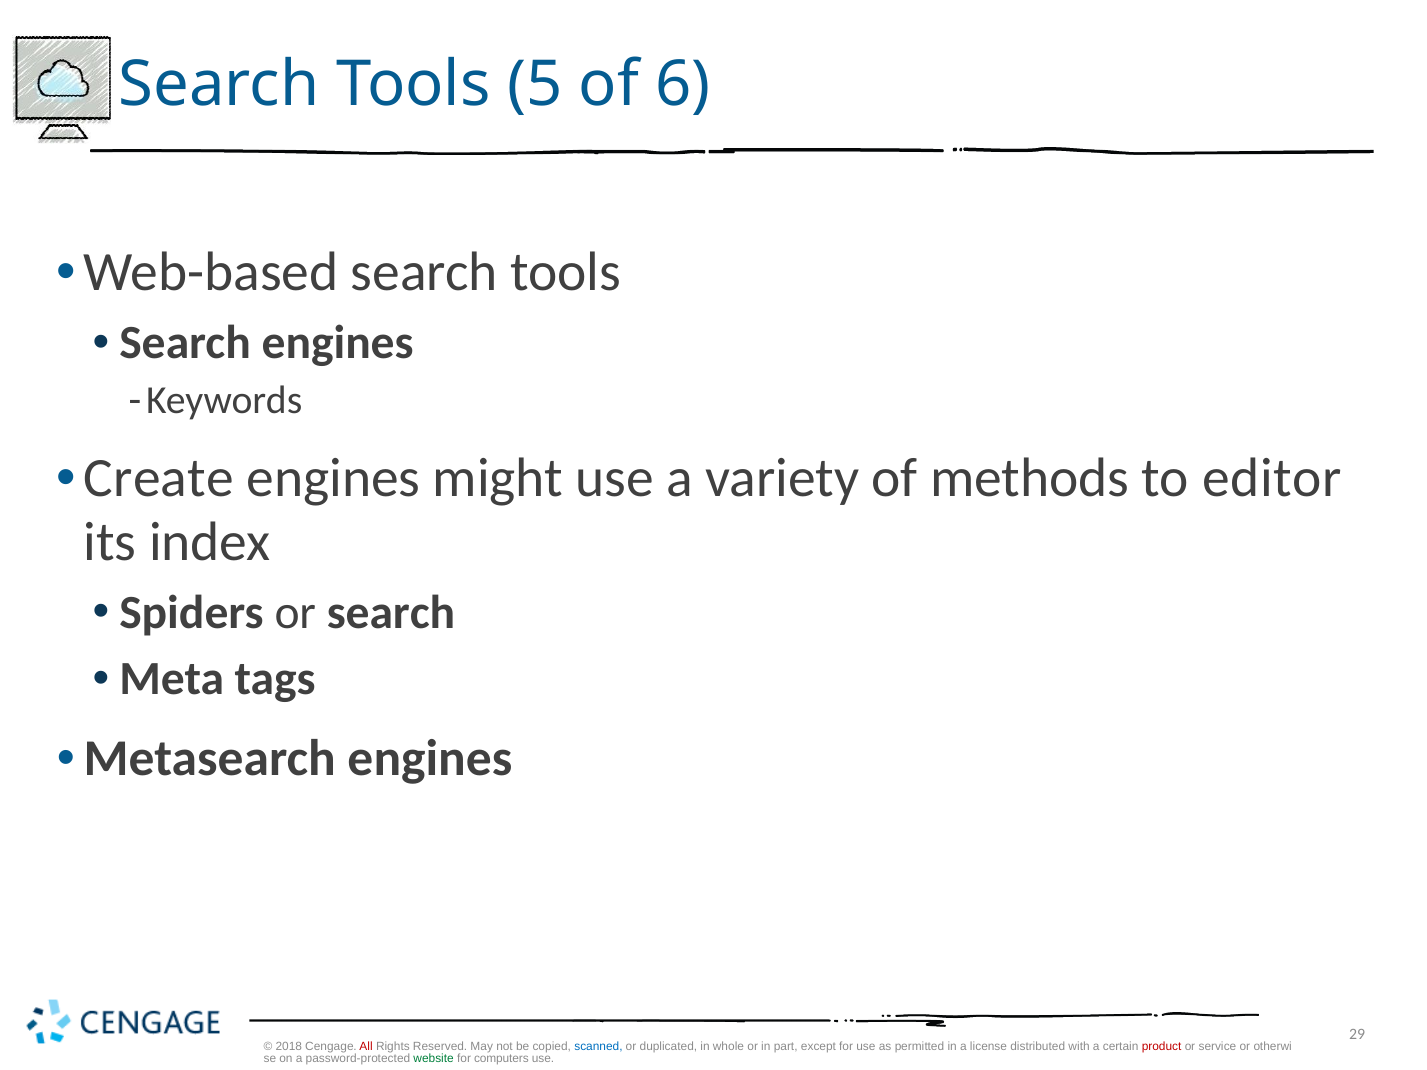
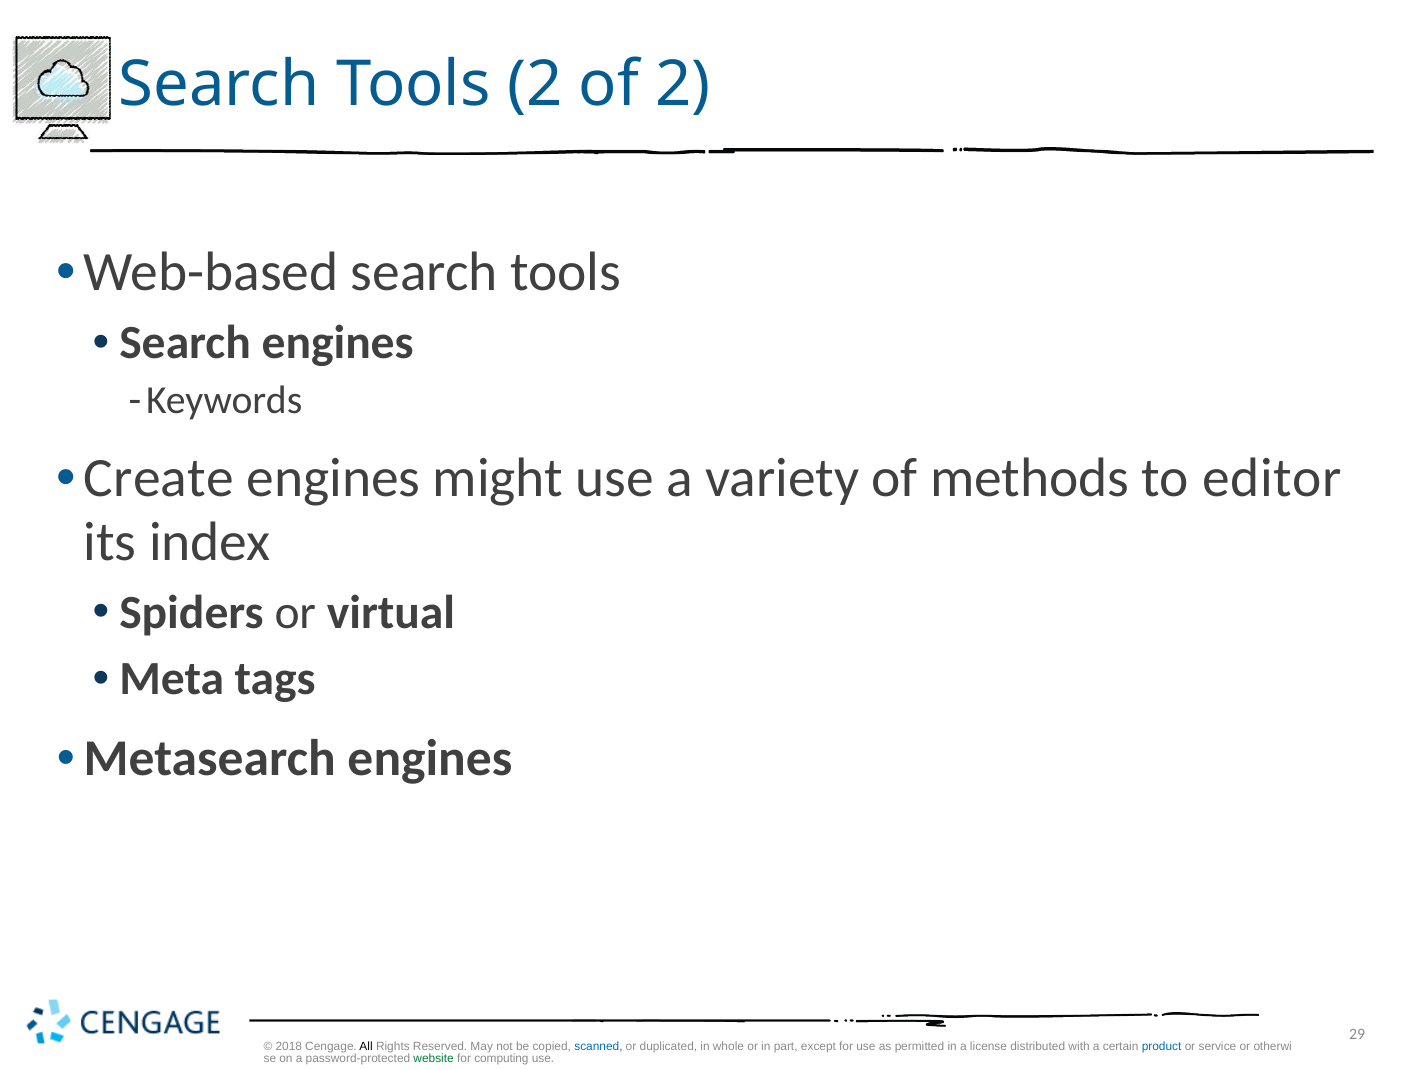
Tools 5: 5 -> 2
of 6: 6 -> 2
or search: search -> virtual
All colour: red -> black
product colour: red -> blue
computers: computers -> computing
